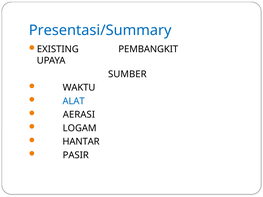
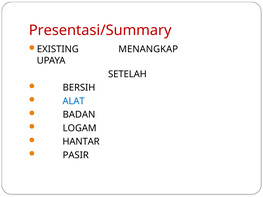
Presentasi/Summary colour: blue -> red
PEMBANGKIT: PEMBANGKIT -> MENANGKAP
SUMBER: SUMBER -> SETELAH
WAKTU: WAKTU -> BERSIH
AERASI: AERASI -> BADAN
